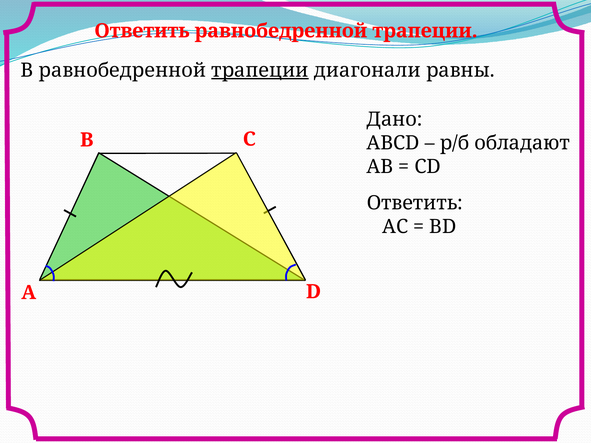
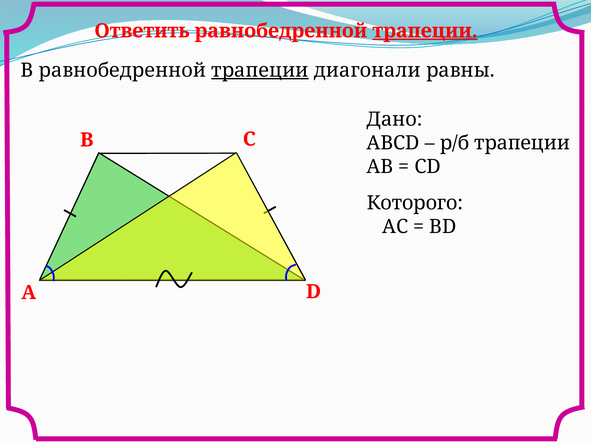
трапеции at (425, 31) underline: none -> present
р/б обладают: обладают -> трапеции
Ответить at (415, 203): Ответить -> Которого
